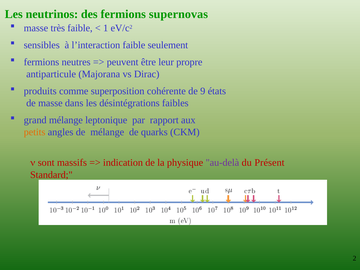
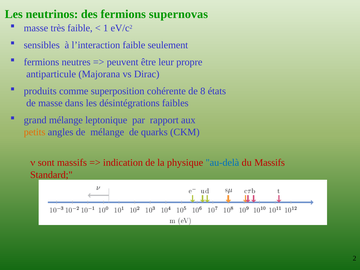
9: 9 -> 8
au-delà colour: purple -> blue
du Présent: Présent -> Massifs
